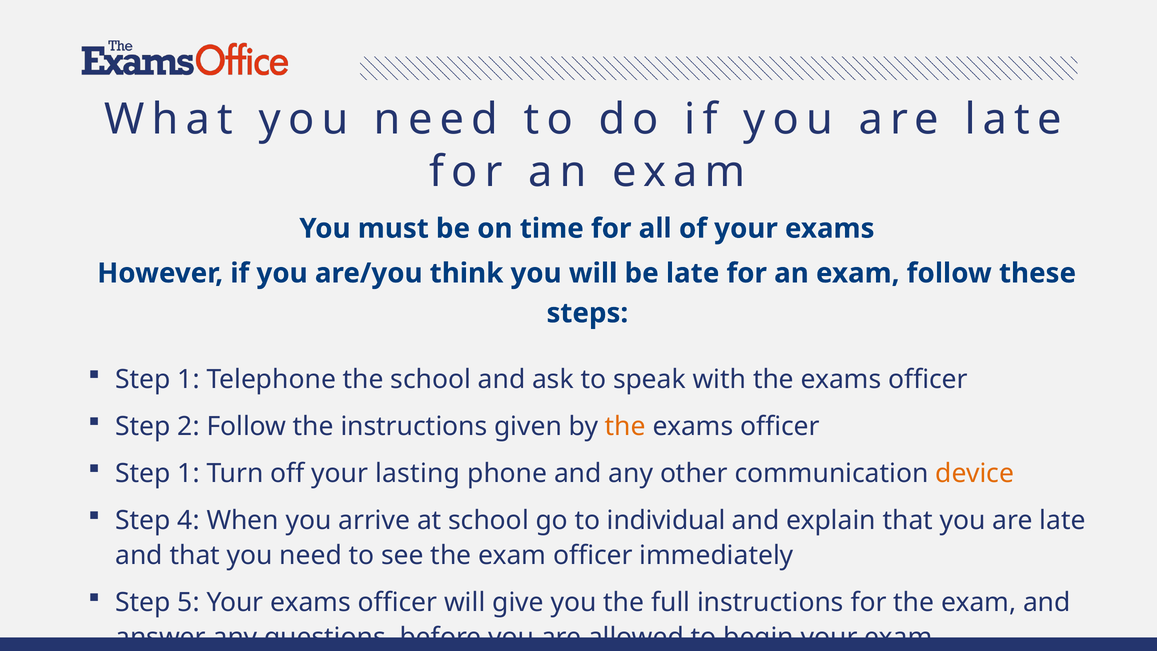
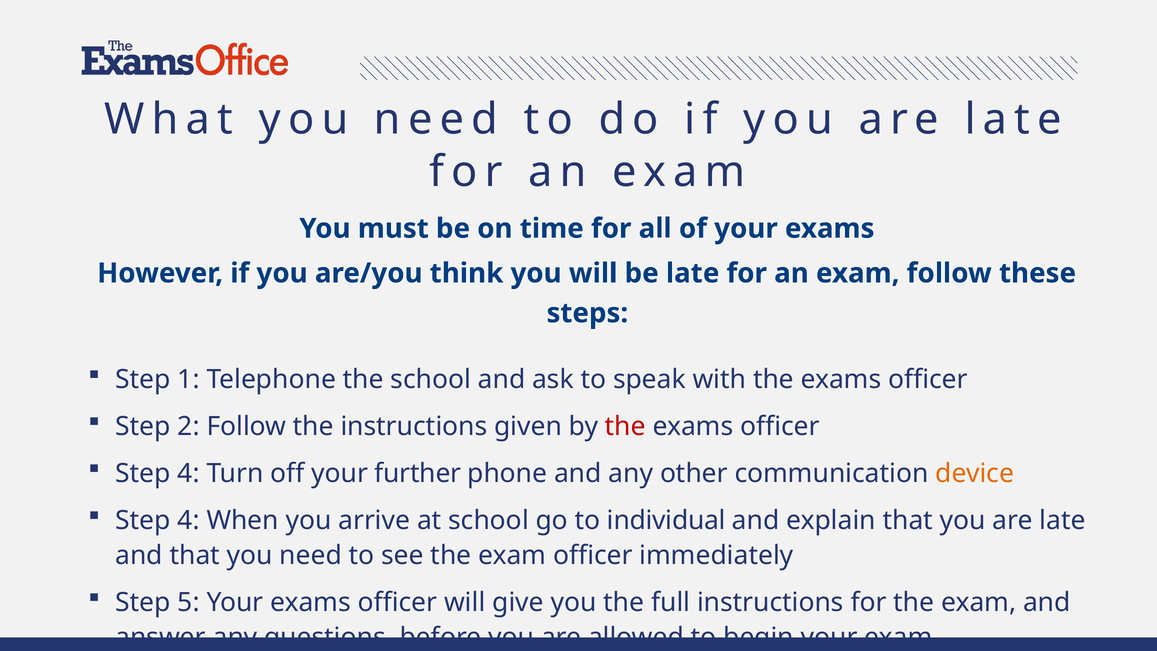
the at (625, 426) colour: orange -> red
1 at (188, 473): 1 -> 4
lasting: lasting -> further
